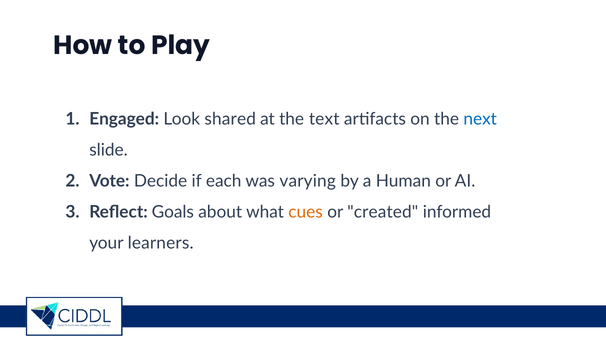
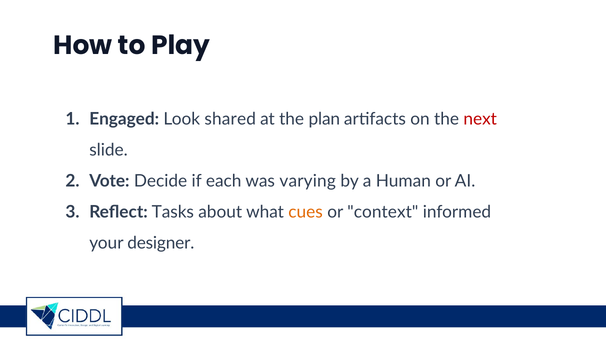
text: text -> plan
next colour: blue -> red
Goals: Goals -> Tasks
created: created -> context
learners: learners -> designer
